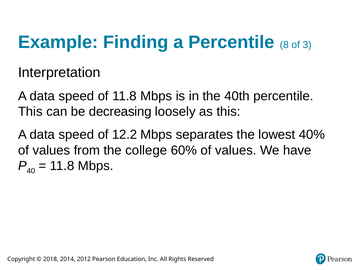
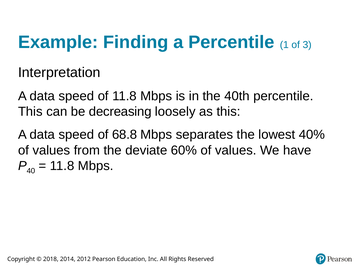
8: 8 -> 1
12.2: 12.2 -> 68.8
college: college -> deviate
